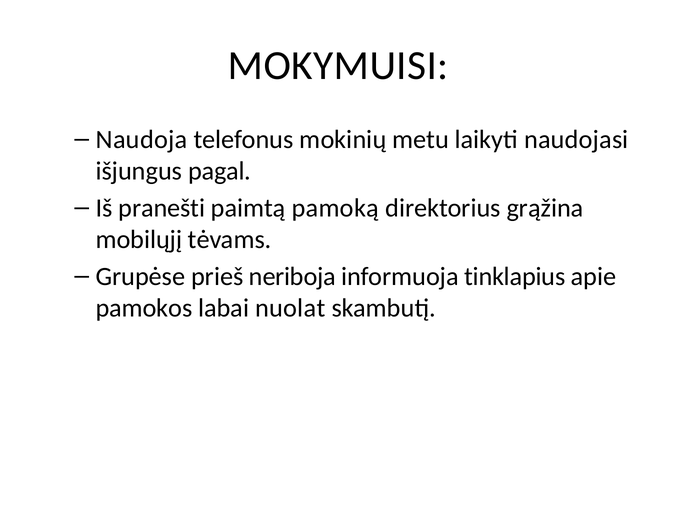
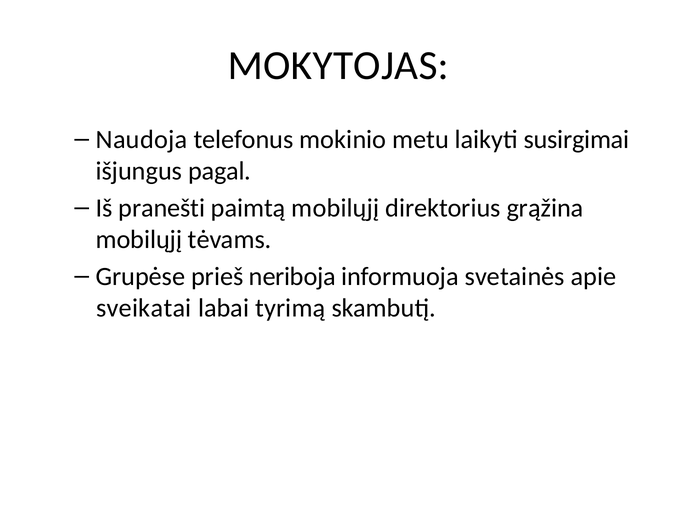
MOKYMUISI: MOKYMUISI -> MOKYTOJAS
mokinių: mokinių -> mokinio
naudojasi: naudojasi -> susirgimai
paimtą pamoką: pamoką -> mobilųjį
tinklapius: tinklapius -> svetainės
pamokos: pamokos -> sveikatai
nuolat: nuolat -> tyrimą
